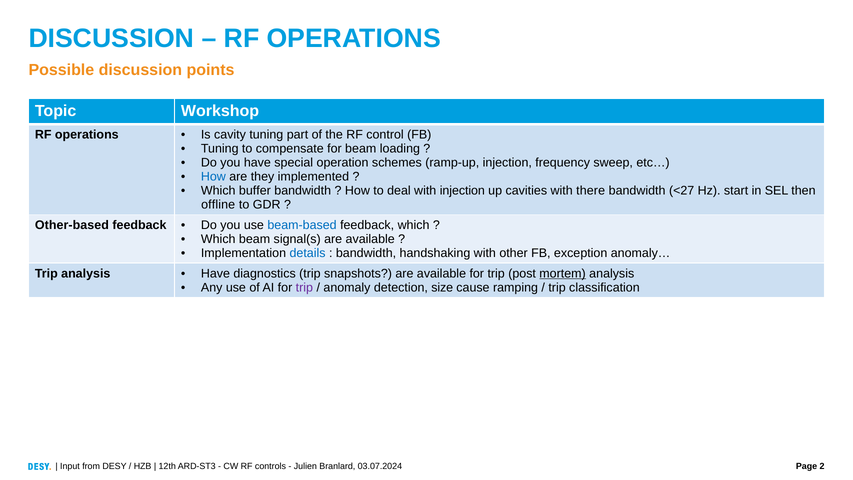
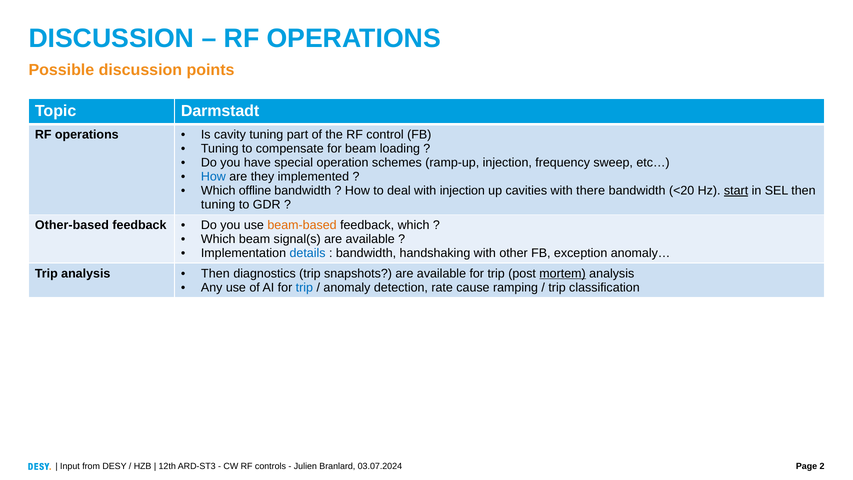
Workshop: Workshop -> Darmstadt
buffer: buffer -> offline
<27: <27 -> <20
start underline: none -> present
offline at (218, 205): offline -> tuning
beam-based colour: blue -> orange
Have at (215, 273): Have -> Then
trip at (304, 287) colour: purple -> blue
size: size -> rate
